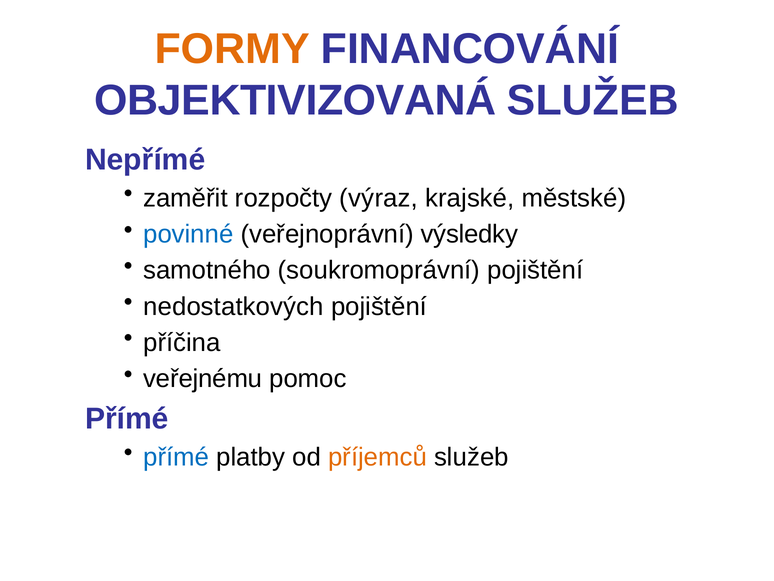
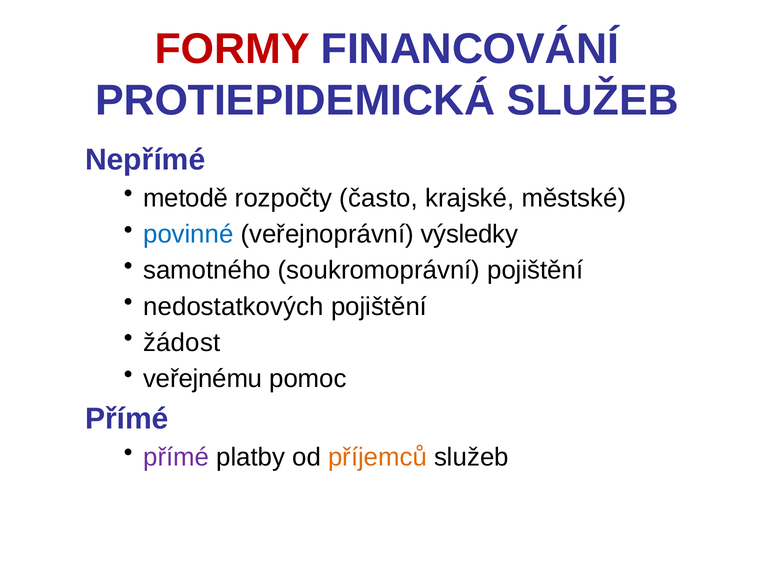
FORMY colour: orange -> red
OBJEKTIVIZOVANÁ: OBJEKTIVIZOVANÁ -> PROTIEPIDEMICKÁ
zaměřit: zaměřit -> metodě
výraz: výraz -> často
příčina: příčina -> žádost
přímé at (176, 457) colour: blue -> purple
